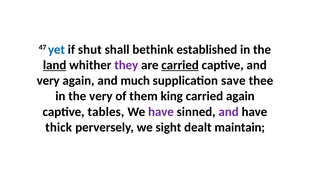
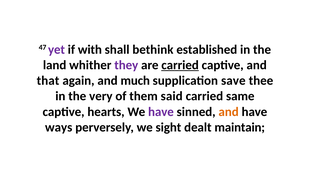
yet colour: blue -> purple
shut: shut -> with
land underline: present -> none
very at (48, 80): very -> that
king: king -> said
carried again: again -> same
tables: tables -> hearts
and at (229, 111) colour: purple -> orange
thick: thick -> ways
